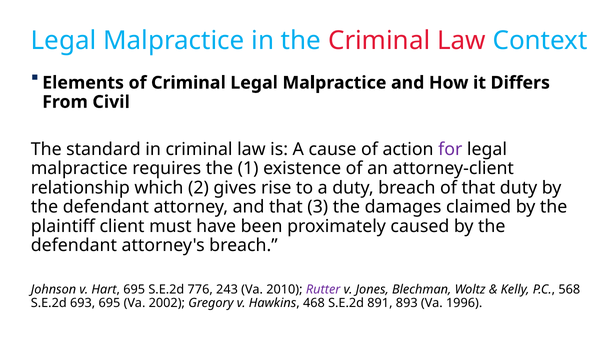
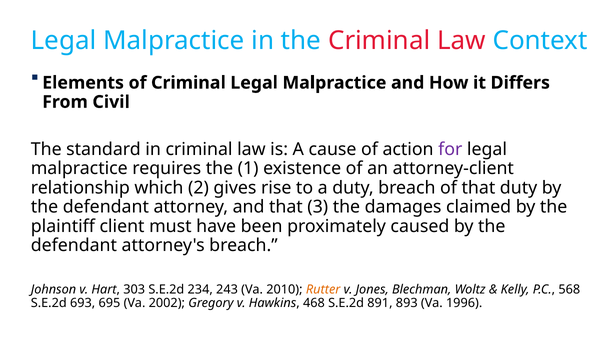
Hart 695: 695 -> 303
776: 776 -> 234
Rutter colour: purple -> orange
